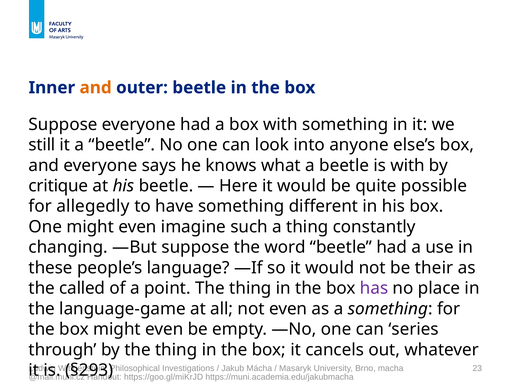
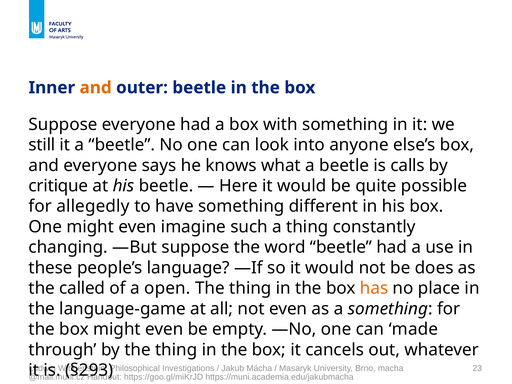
is with: with -> calls
their: their -> does
point: point -> open
has colour: purple -> orange
series: series -> made
